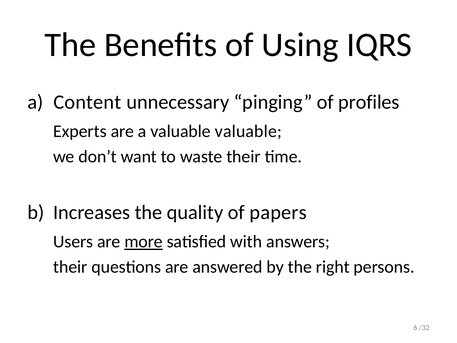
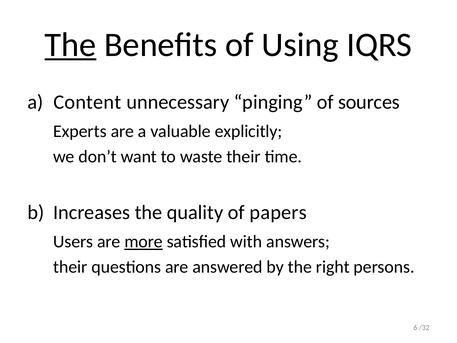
The at (70, 45) underline: none -> present
profiles: profiles -> sources
valuable valuable: valuable -> explicitly
